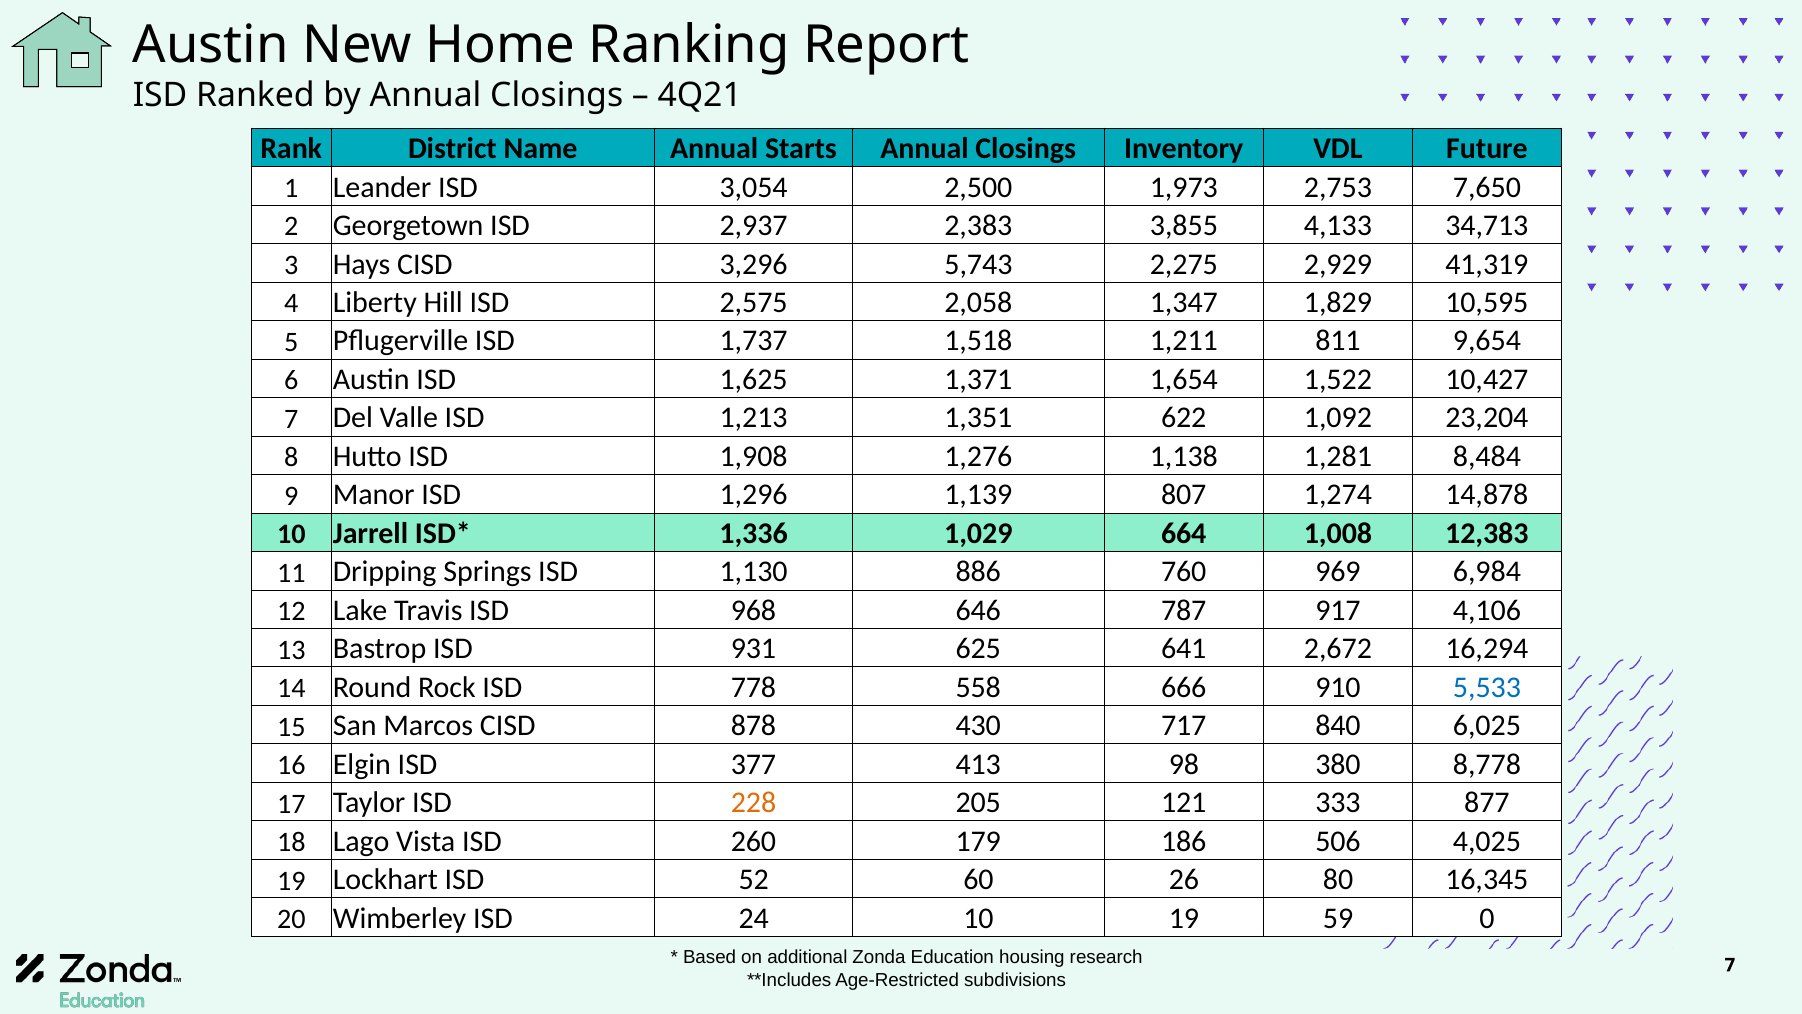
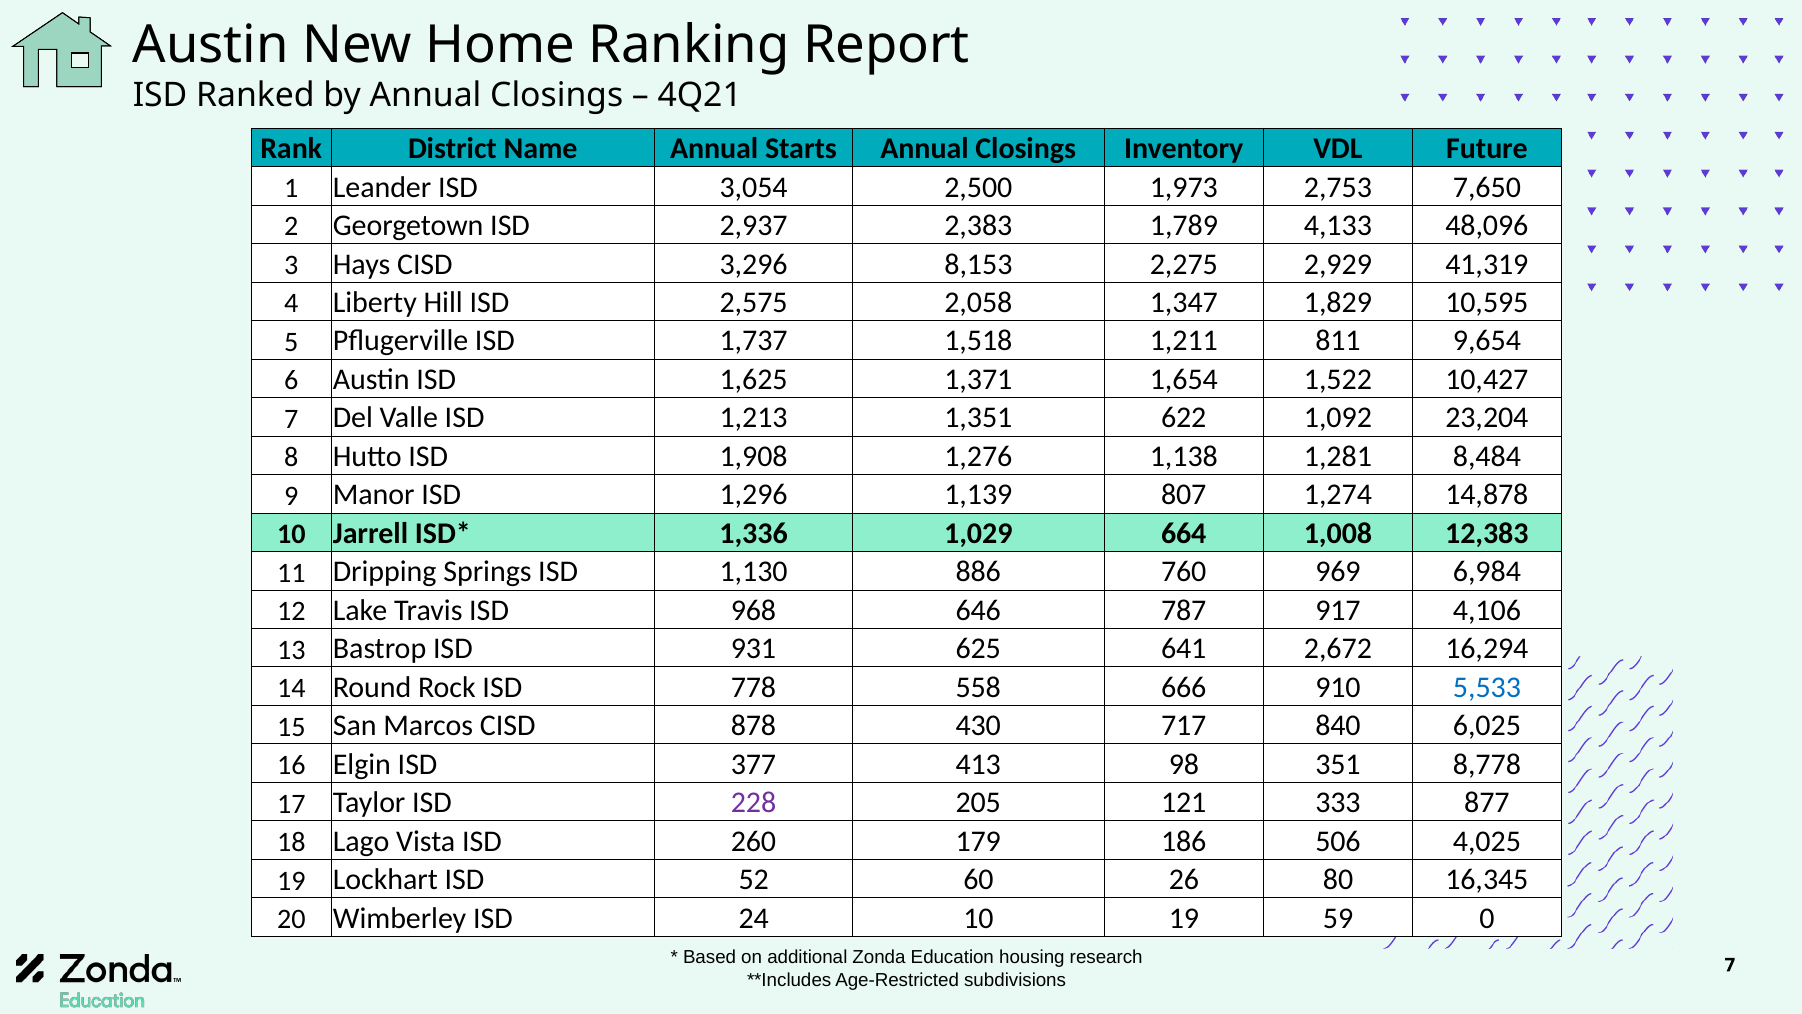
3,855: 3,855 -> 1,789
34,713: 34,713 -> 48,096
5,743: 5,743 -> 8,153
380: 380 -> 351
228 colour: orange -> purple
